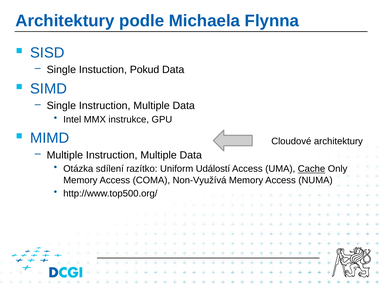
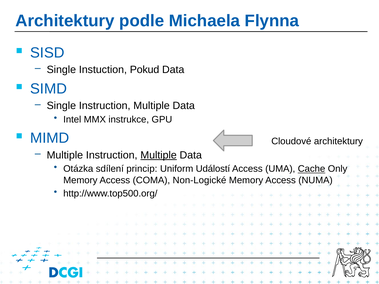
Multiple at (159, 155) underline: none -> present
razítko: razítko -> princip
Non-Využívá: Non-Využívá -> Non-Logické
